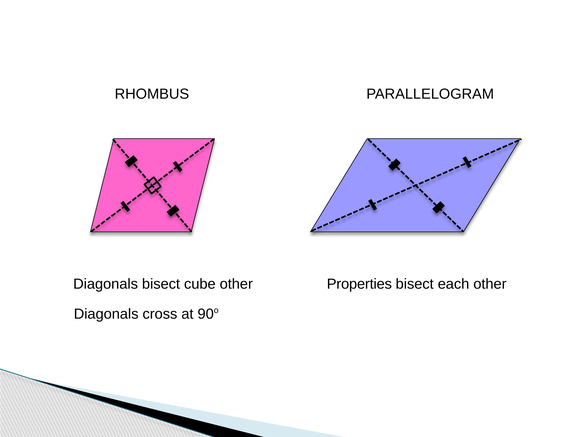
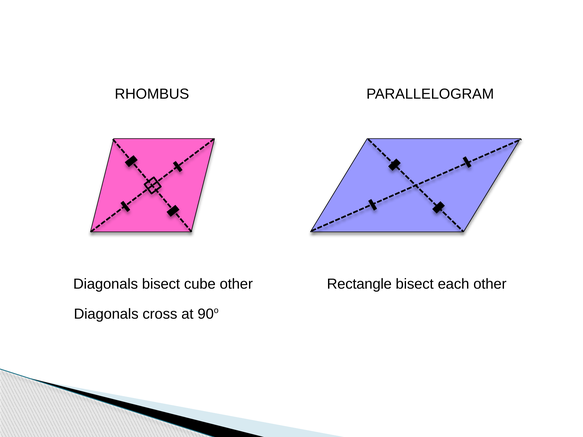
Properties: Properties -> Rectangle
